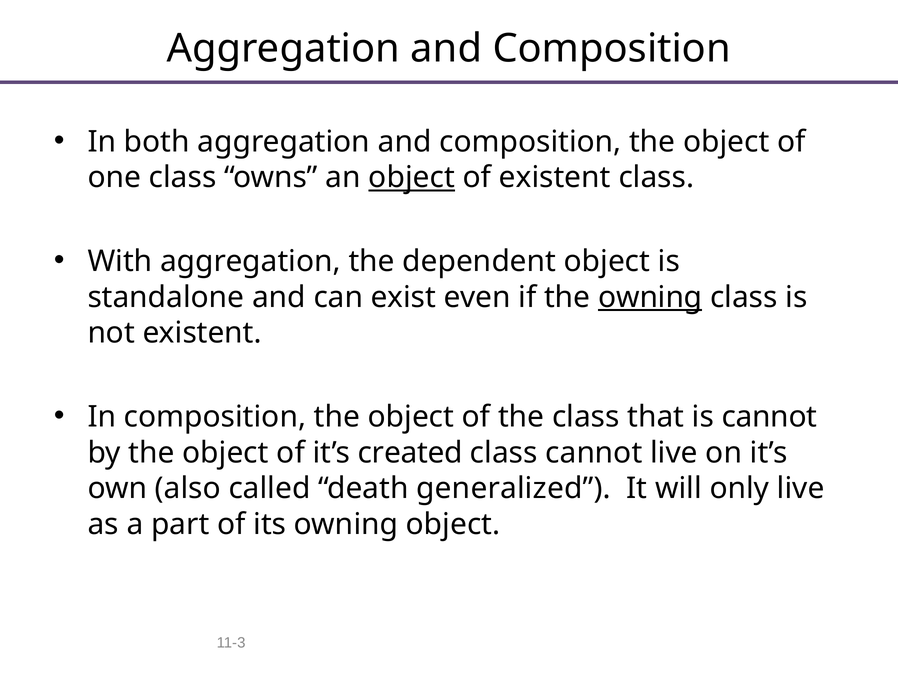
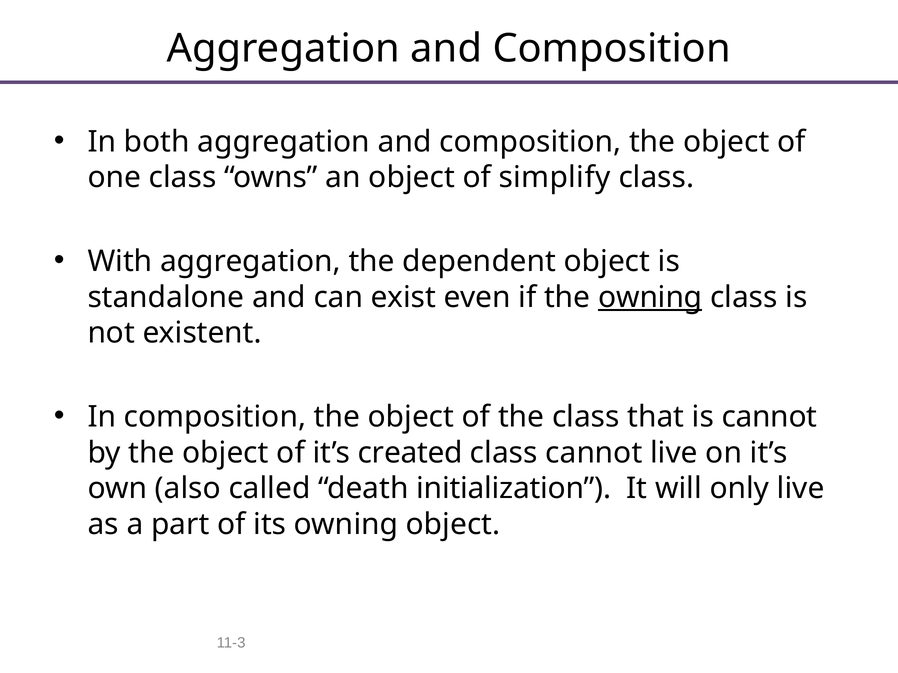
object at (412, 178) underline: present -> none
of existent: existent -> simplify
generalized: generalized -> initialization
